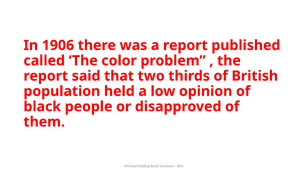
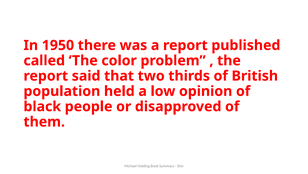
1906: 1906 -> 1950
